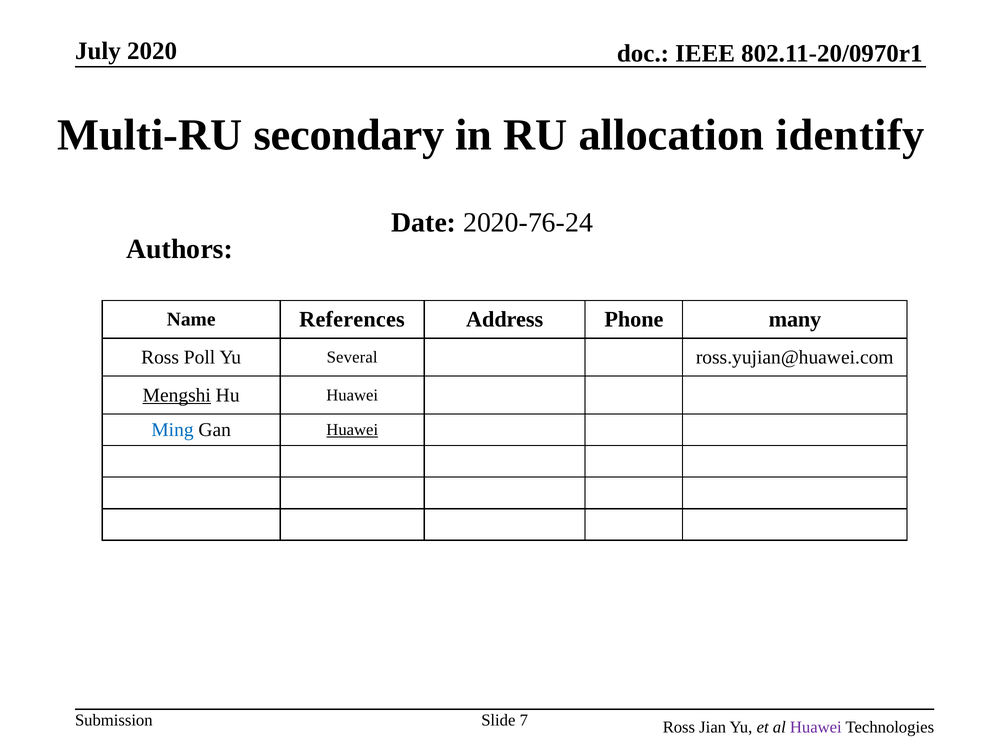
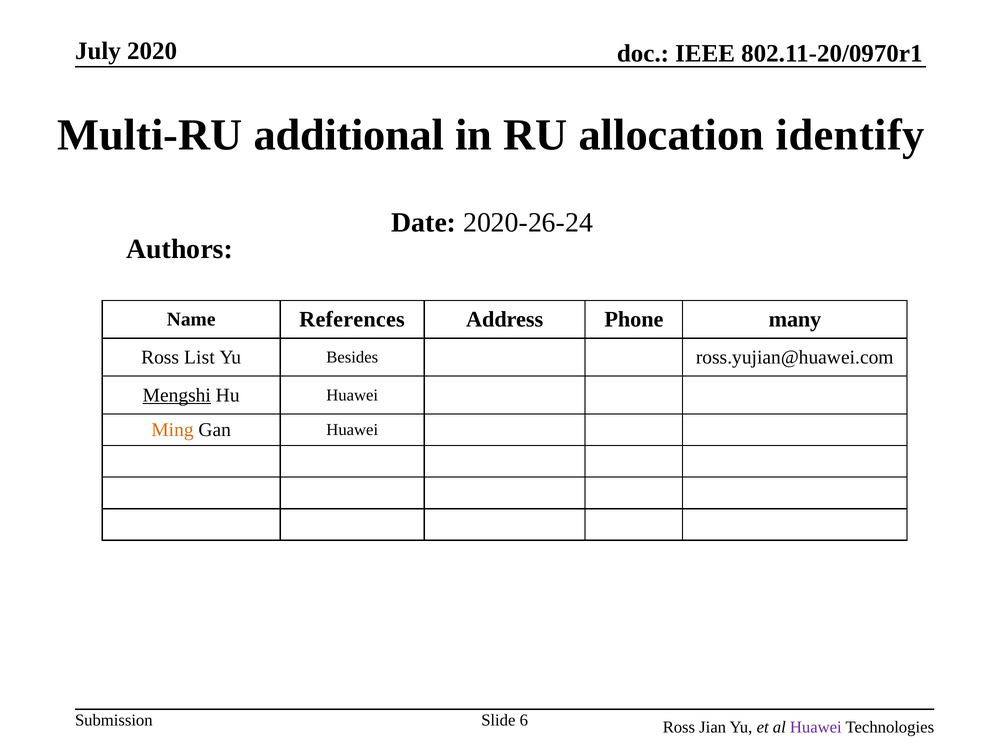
secondary: secondary -> additional
2020-76-24: 2020-76-24 -> 2020-26-24
Poll: Poll -> List
Several: Several -> Besides
Ming colour: blue -> orange
Huawei at (352, 430) underline: present -> none
7: 7 -> 6
